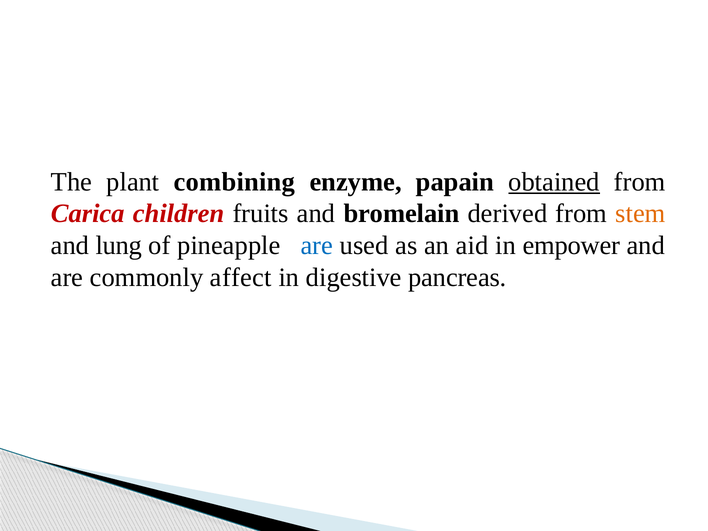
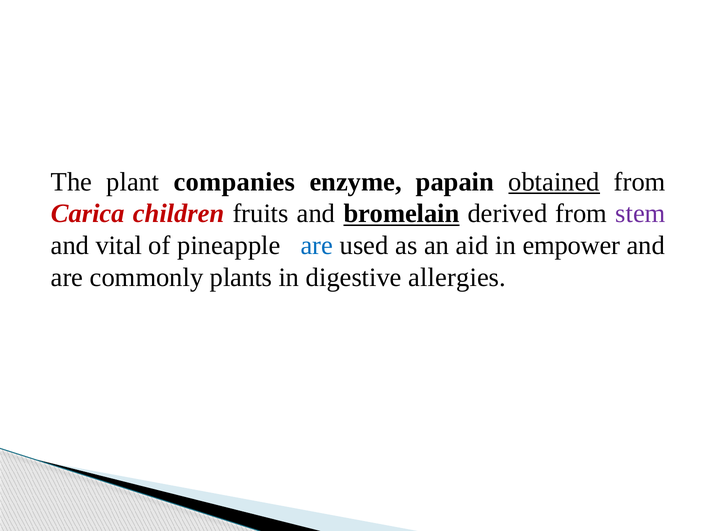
combining: combining -> companies
bromelain underline: none -> present
stem colour: orange -> purple
lung: lung -> vital
affect: affect -> plants
pancreas: pancreas -> allergies
